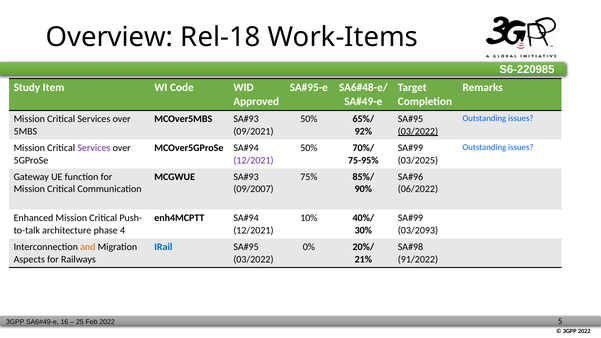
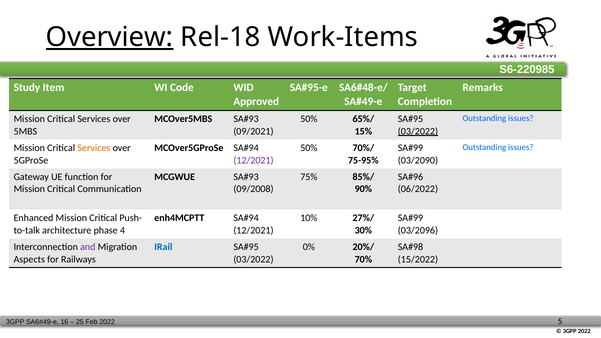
Overview underline: none -> present
92%: 92% -> 15%
Services at (94, 148) colour: purple -> orange
03/2025: 03/2025 -> 03/2090
09/2007: 09/2007 -> 09/2008
40%/: 40%/ -> 27%/
03/2093: 03/2093 -> 03/2096
and colour: orange -> purple
21%: 21% -> 70%
91/2022: 91/2022 -> 15/2022
